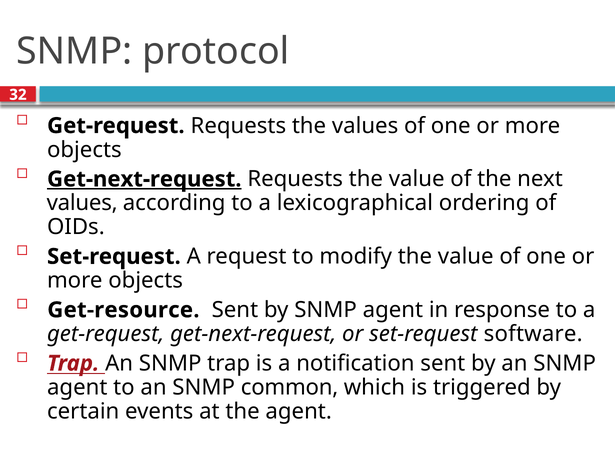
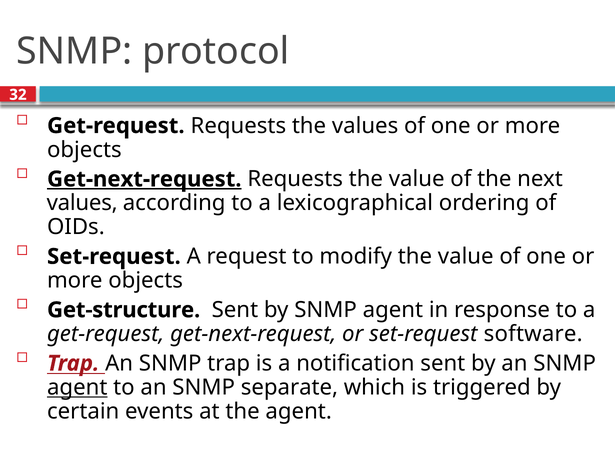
Get-resource: Get-resource -> Get-structure
agent at (77, 387) underline: none -> present
common: common -> separate
